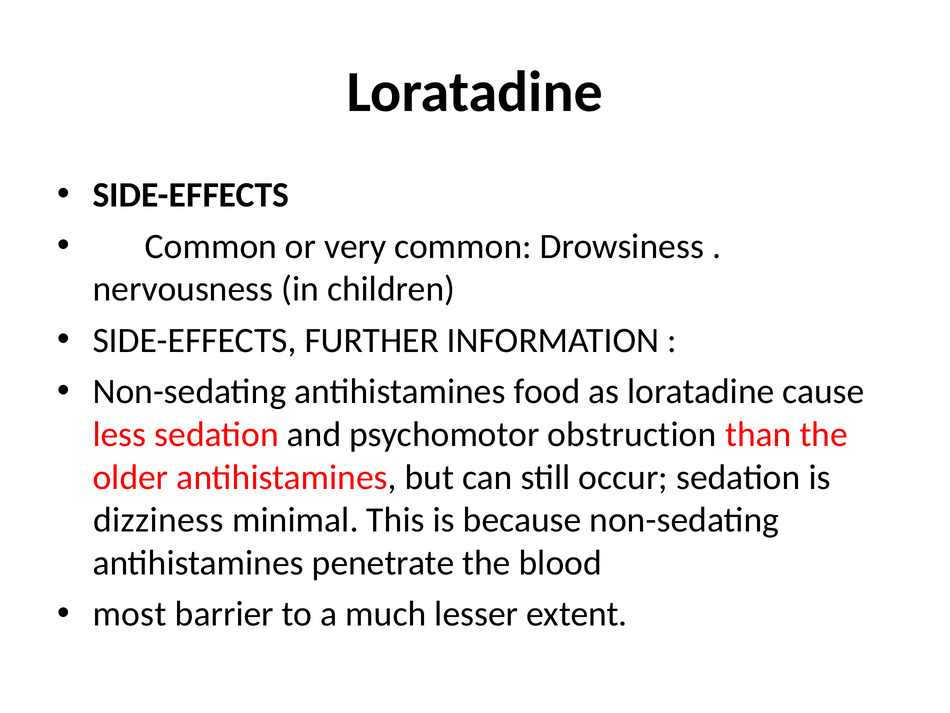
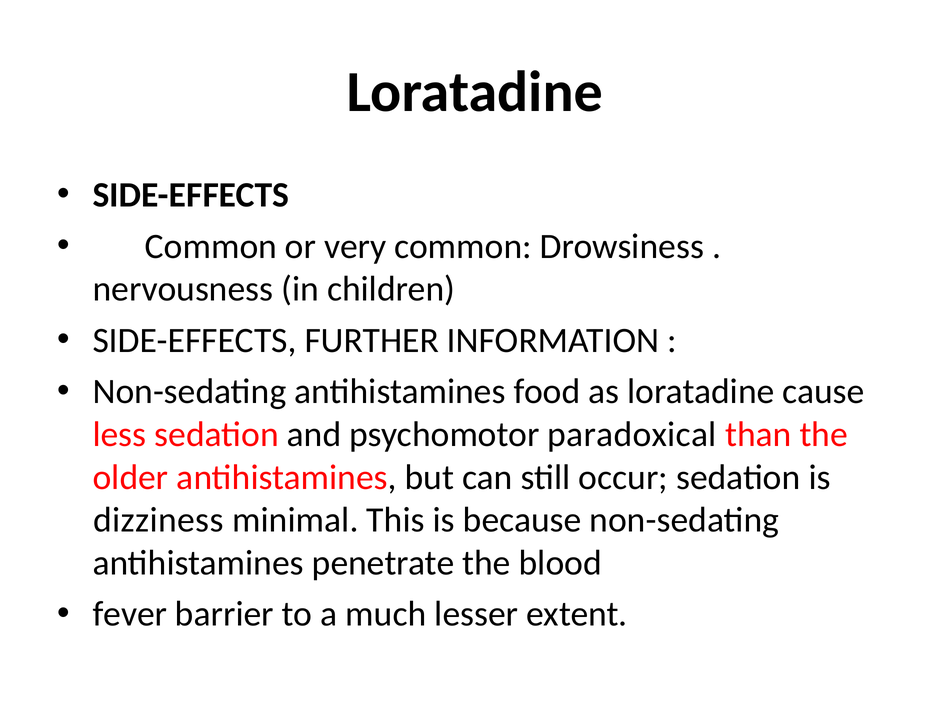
obstruction: obstruction -> paradoxical
most: most -> fever
